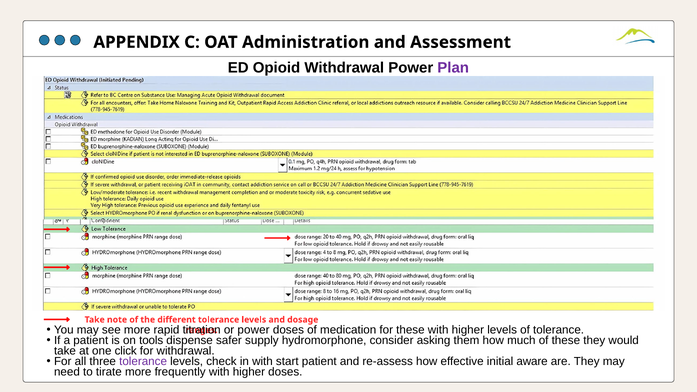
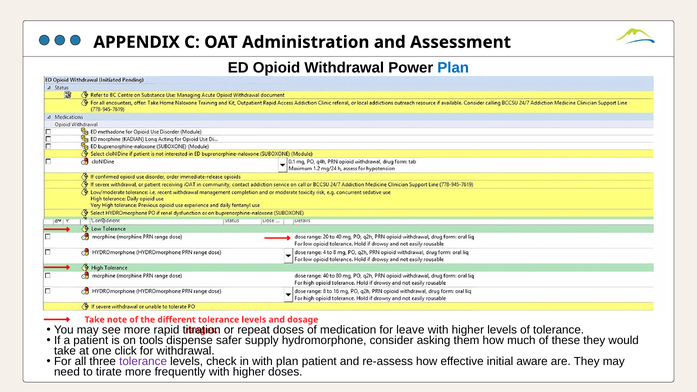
Plan at (453, 68) colour: purple -> blue
or power: power -> repeat
for these: these -> leave
with start: start -> plan
